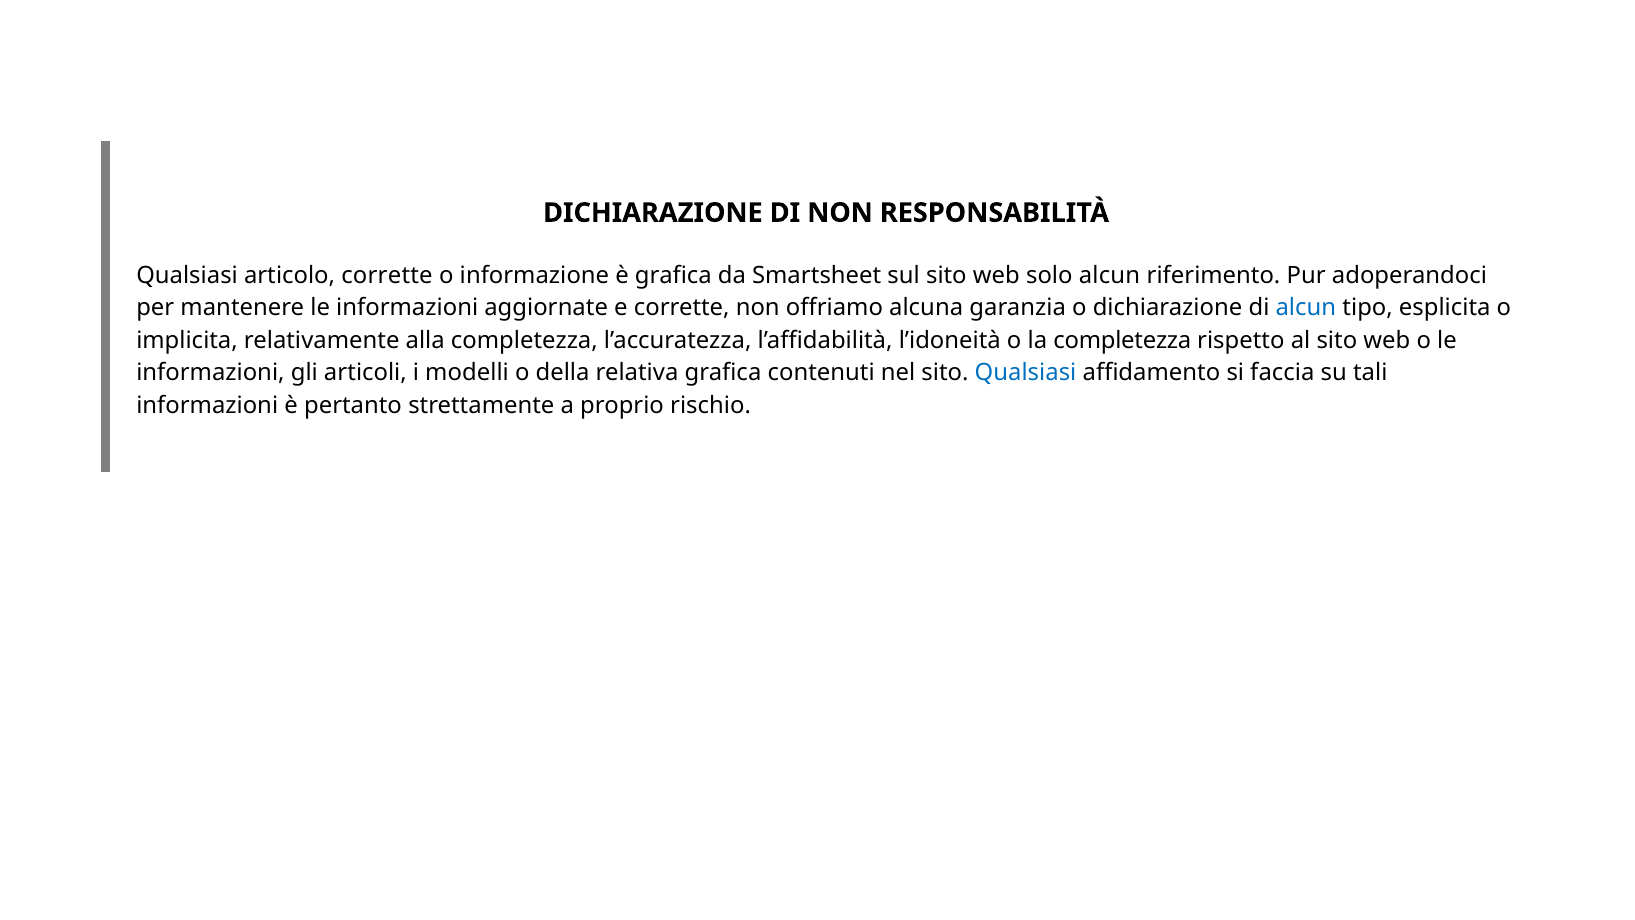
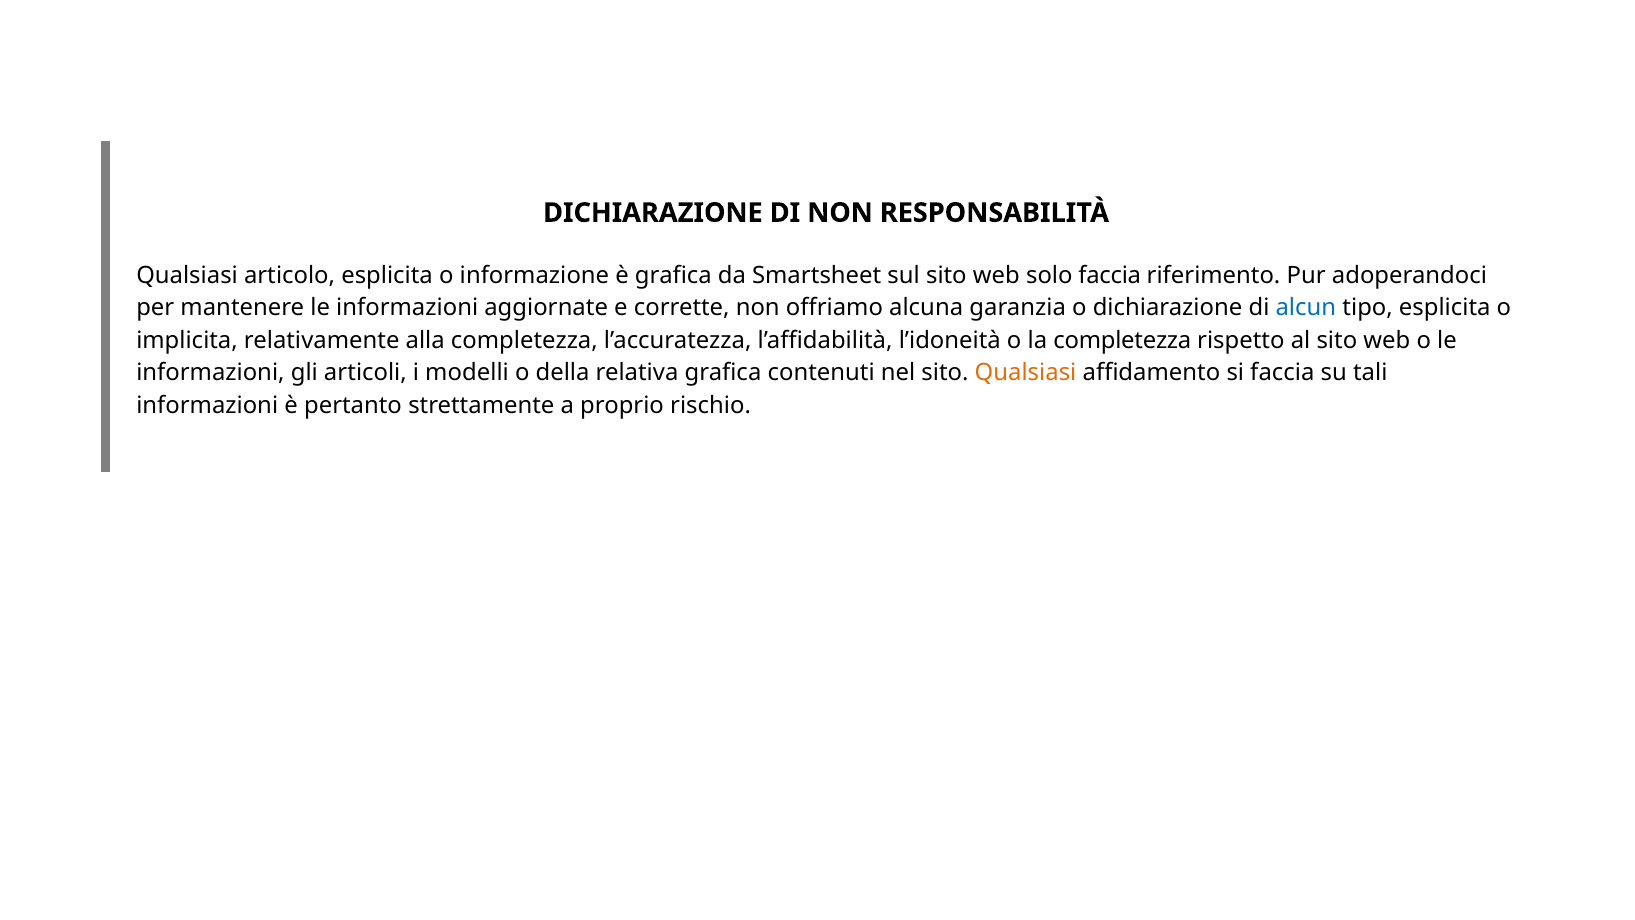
articolo corrette: corrette -> esplicita
solo alcun: alcun -> faccia
Qualsiasi at (1026, 373) colour: blue -> orange
